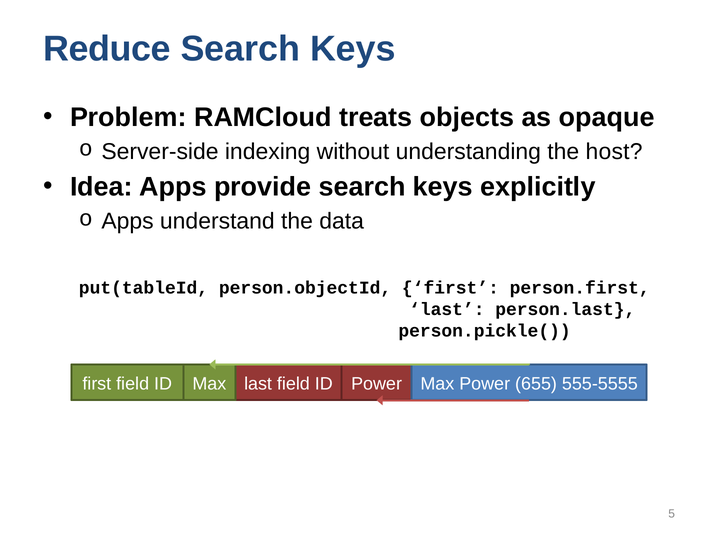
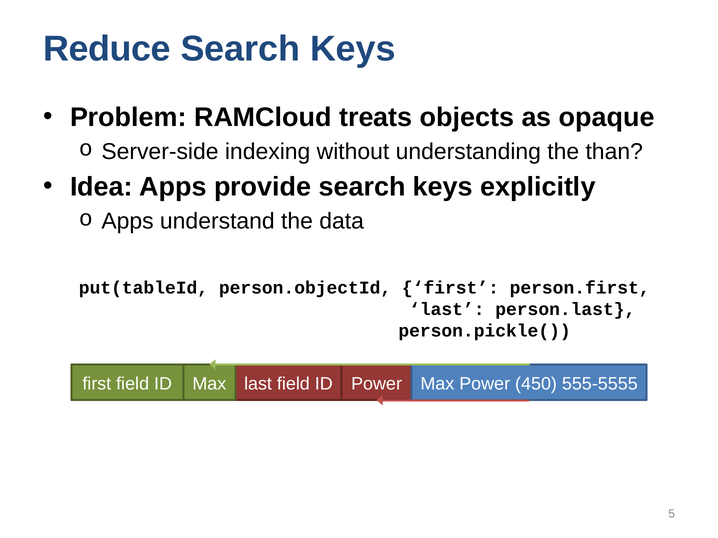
host: host -> than
655: 655 -> 450
